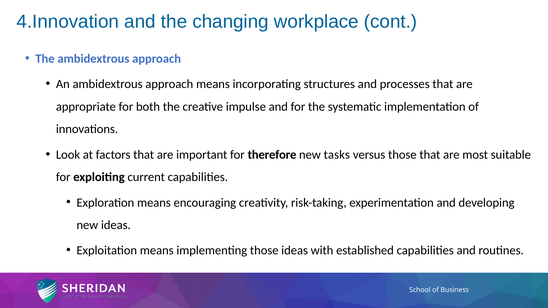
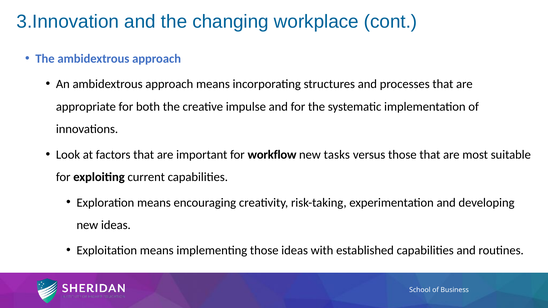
4.Innovation: 4.Innovation -> 3.Innovation
therefore: therefore -> workflow
